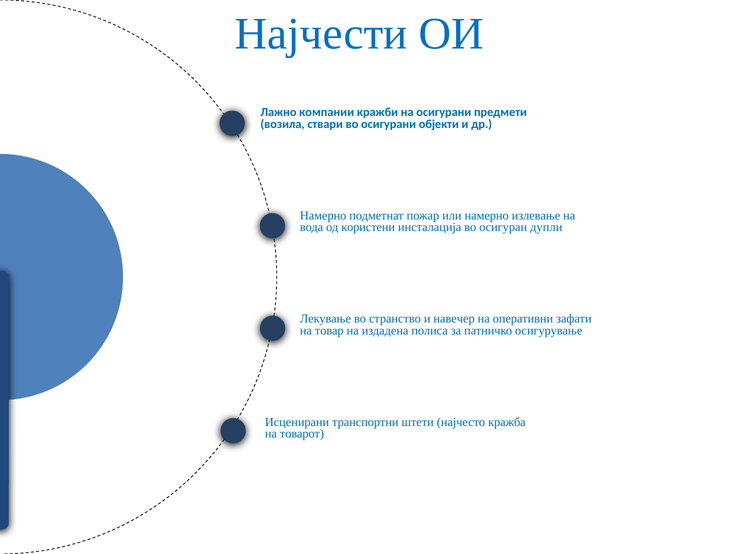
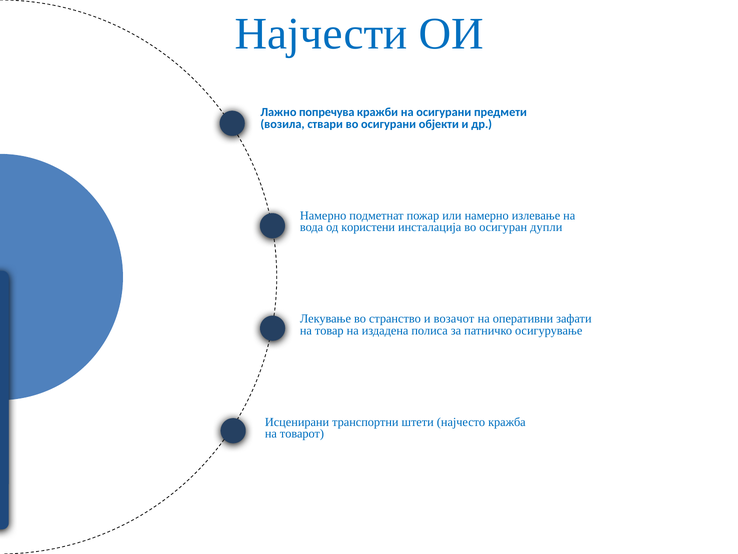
компании: компании -> попречува
навечер: навечер -> возачот
